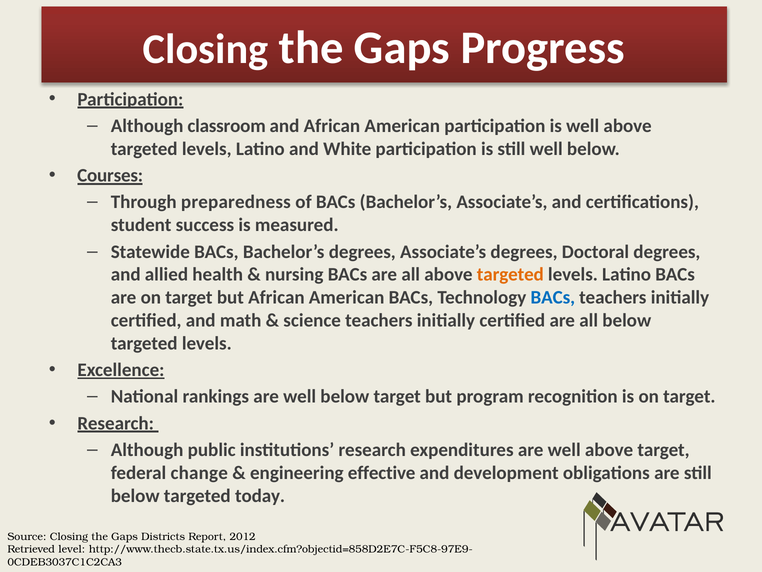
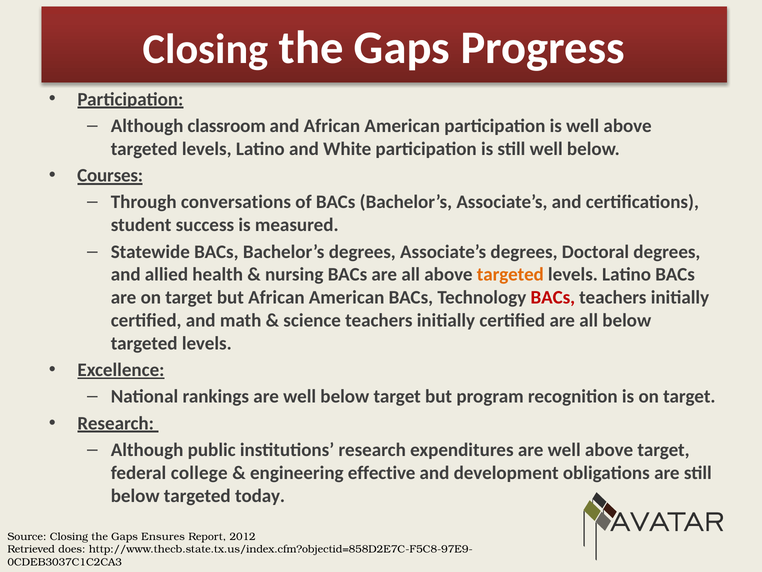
preparedness: preparedness -> conversations
BACs at (553, 297) colour: blue -> red
change: change -> college
Districts: Districts -> Ensures
level: level -> does
